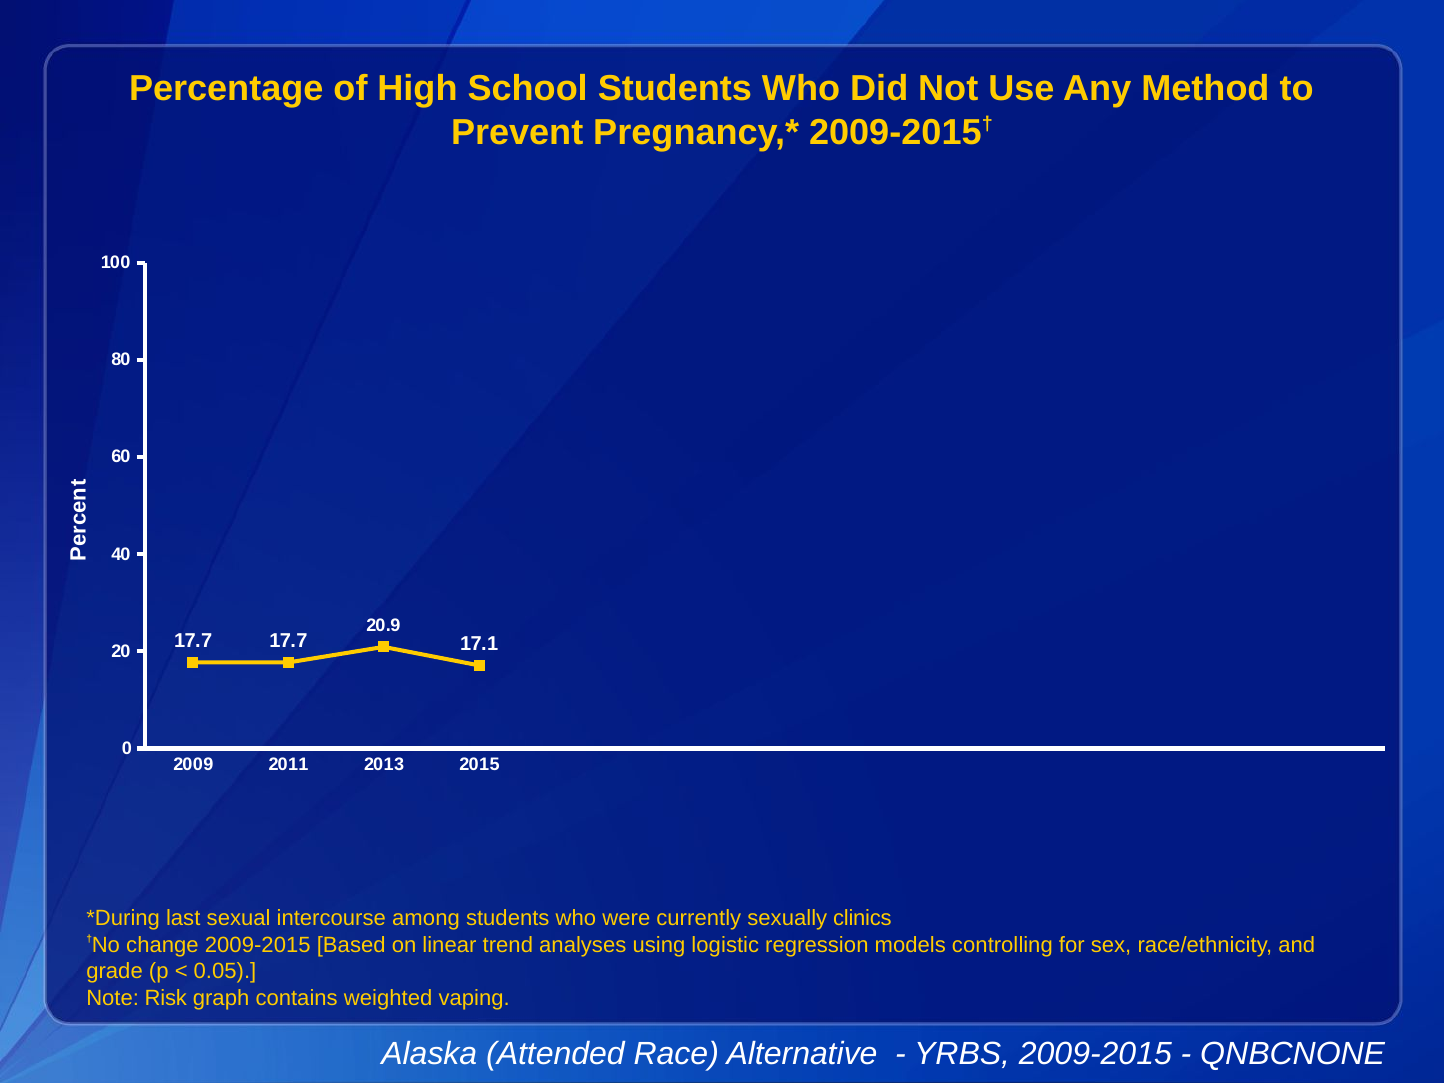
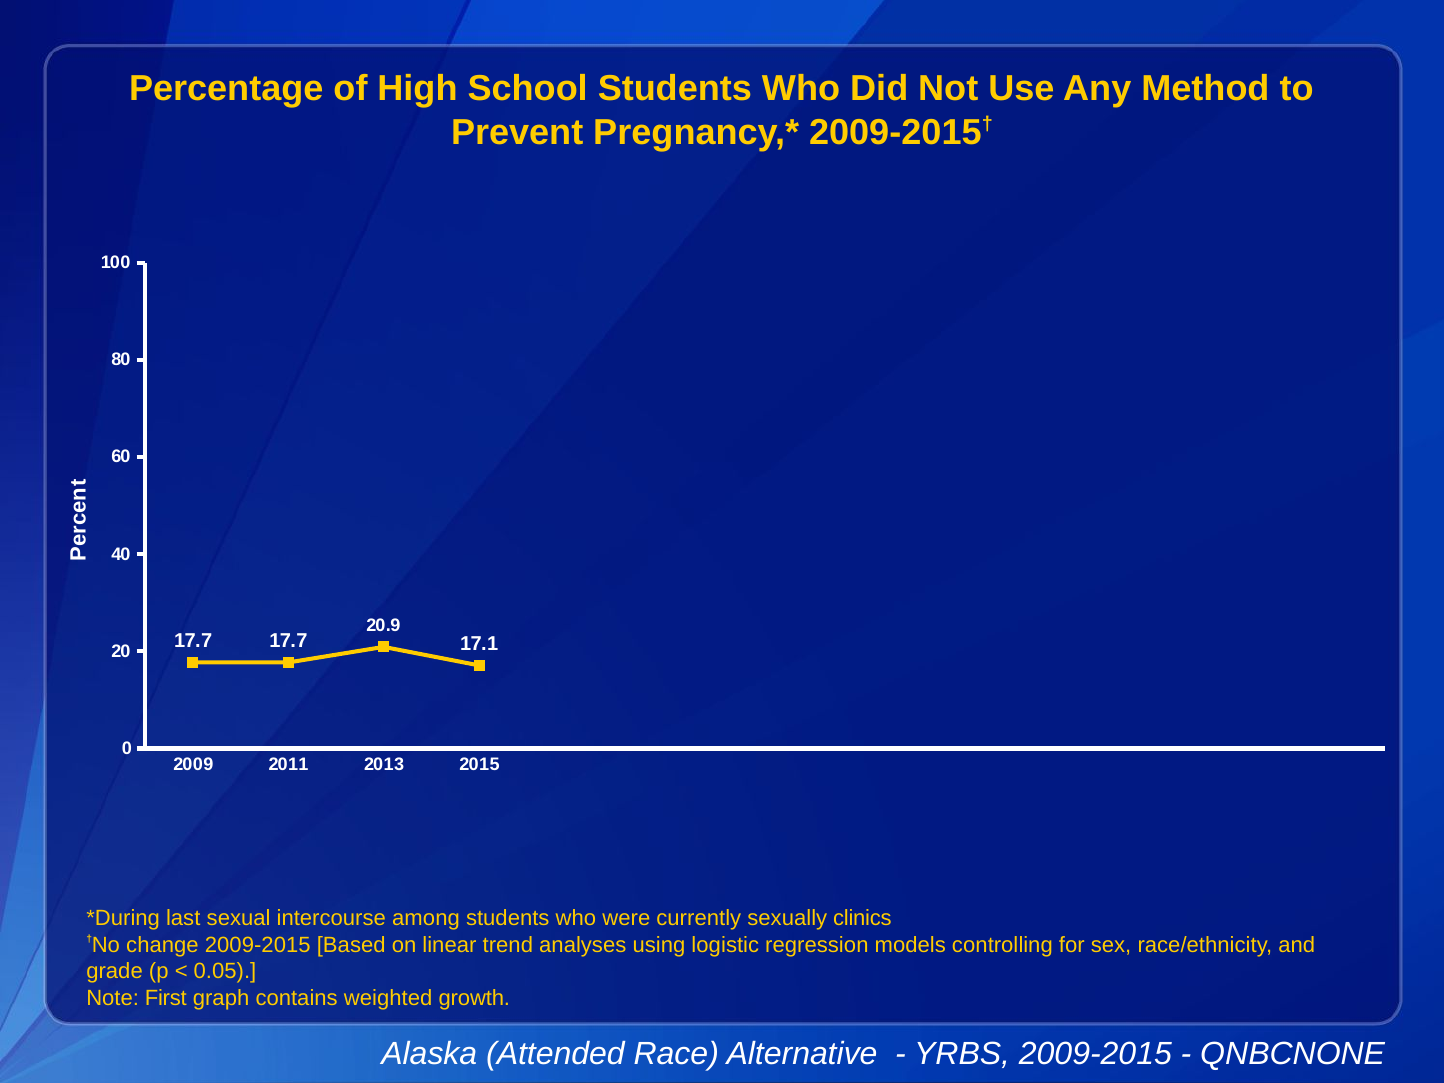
Risk: Risk -> First
vaping: vaping -> growth
